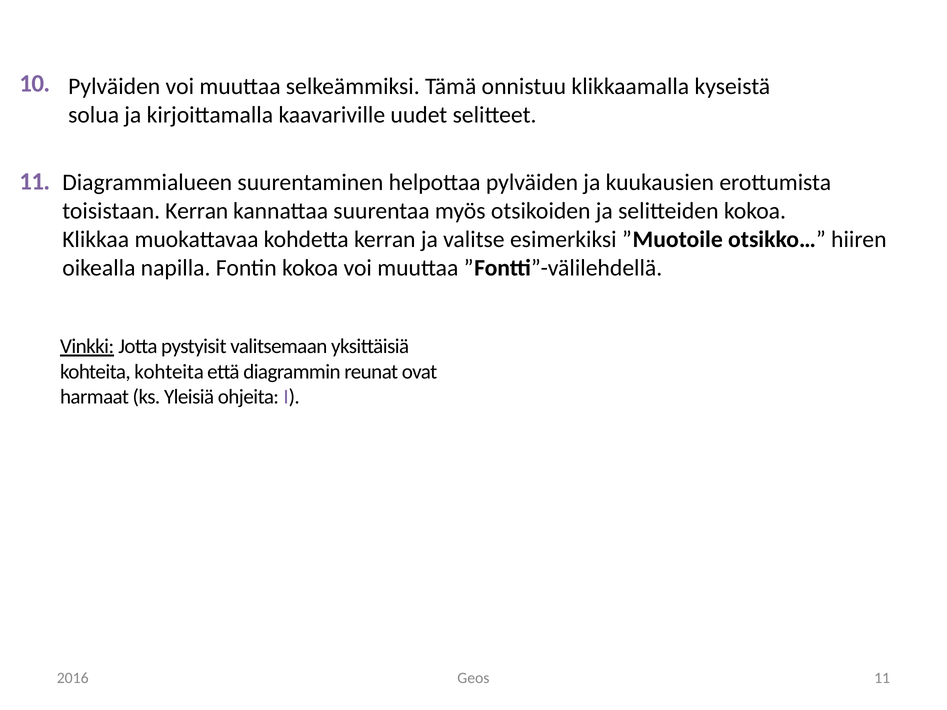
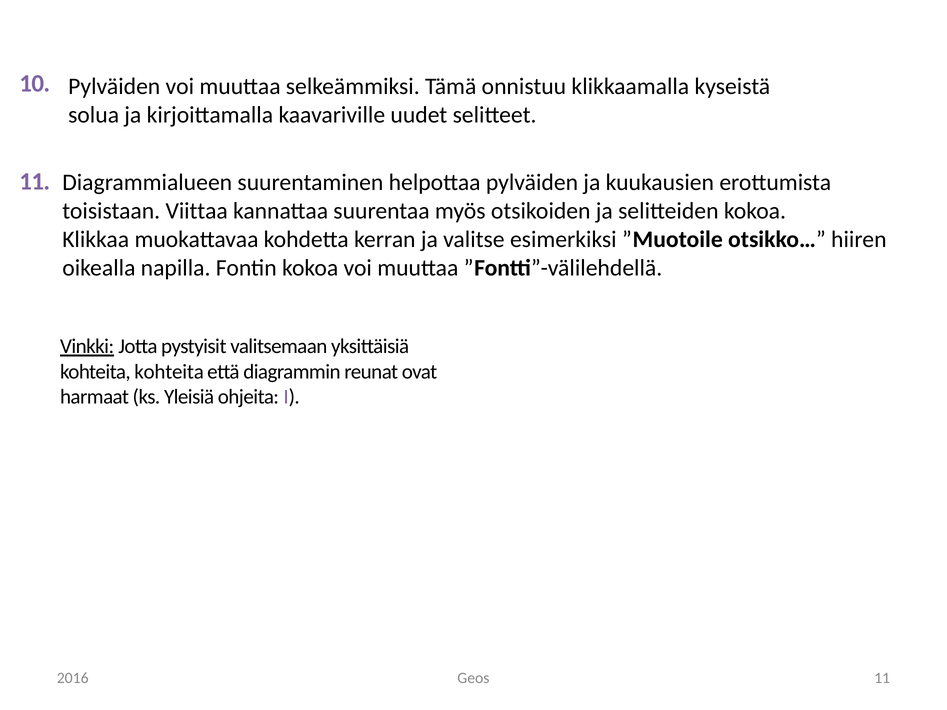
toisistaan Kerran: Kerran -> Viittaa
